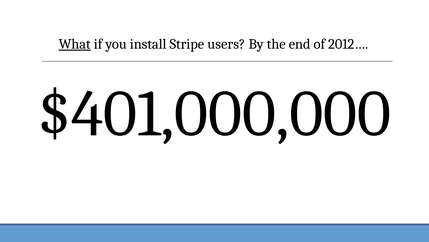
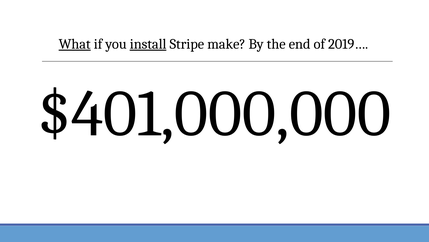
install underline: none -> present
users: users -> make
2012…: 2012… -> 2019…
